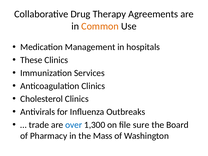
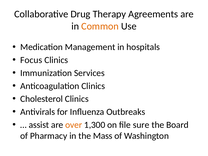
These: These -> Focus
trade: trade -> assist
over colour: blue -> orange
